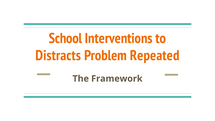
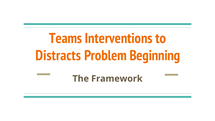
School: School -> Teams
Repeated: Repeated -> Beginning
